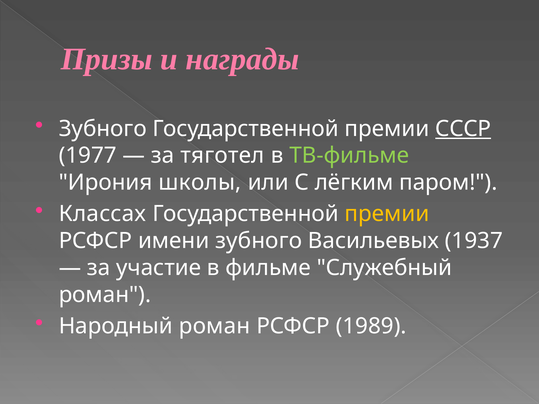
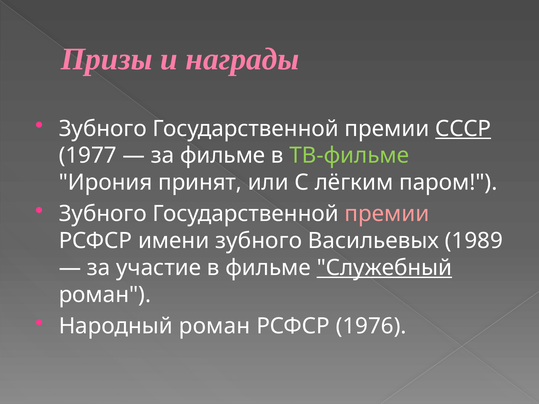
за тяготел: тяготел -> фильме
школы: школы -> принят
Классах at (103, 214): Классах -> Зубного
премии at (387, 214) colour: yellow -> pink
1937: 1937 -> 1989
Служебный underline: none -> present
1989: 1989 -> 1976
